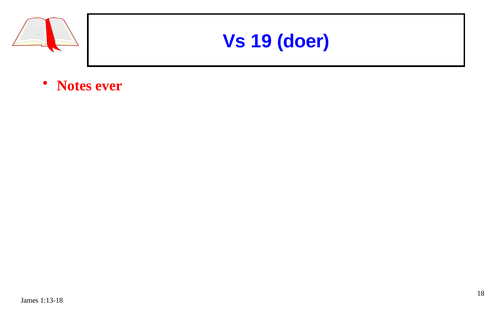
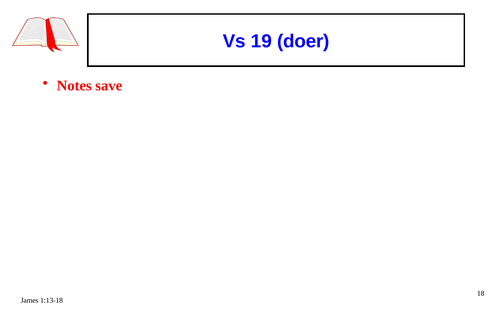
ever: ever -> save
